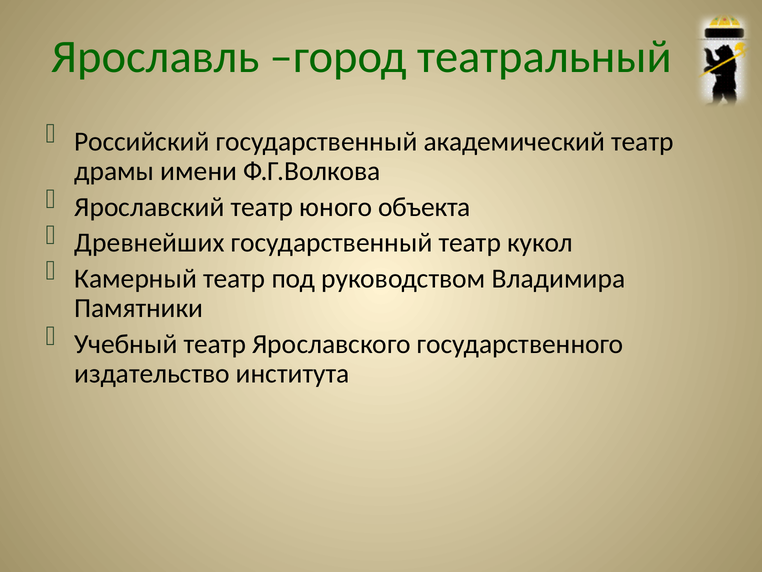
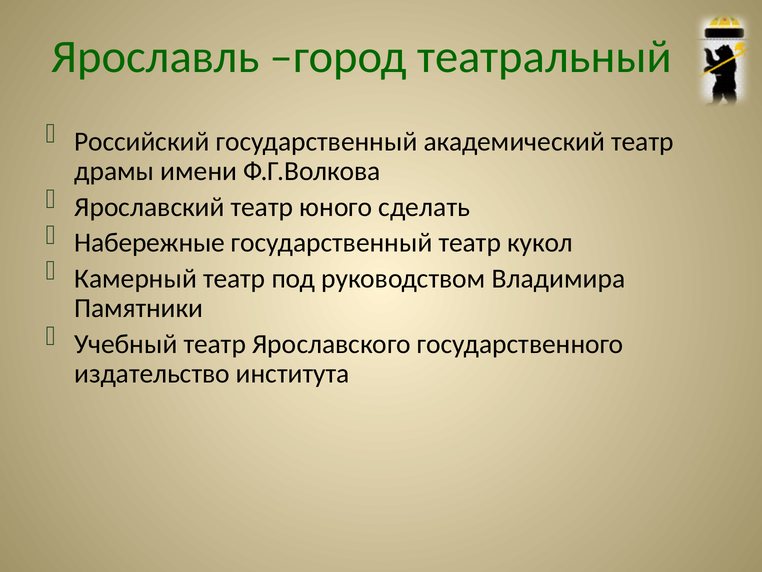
объекта: объекта -> сделать
Древнейших: Древнейших -> Набережные
